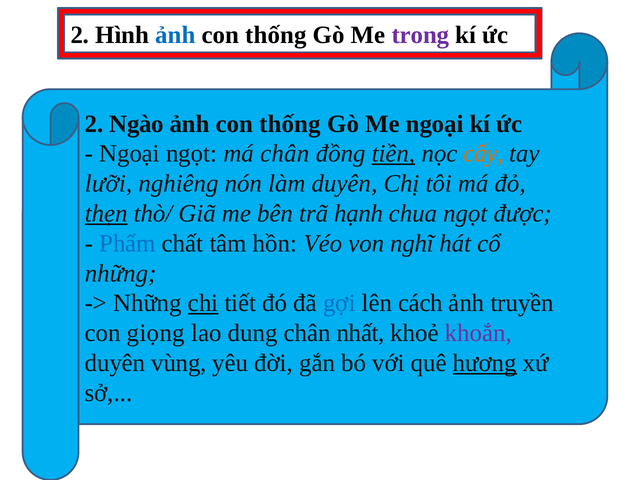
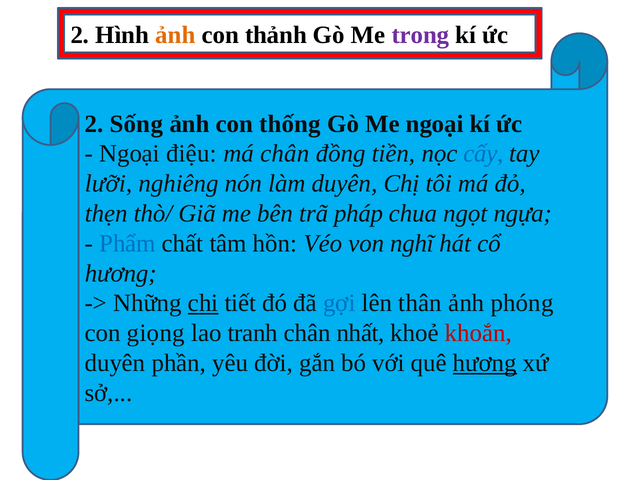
ảnh at (175, 35) colour: blue -> orange
thống at (276, 35): thống -> thảnh
Ngào: Ngào -> Sống
Ngoại ngọt: ngọt -> điệu
tiền underline: present -> none
cấy colour: orange -> blue
thẹn underline: present -> none
hạnh: hạnh -> pháp
được: được -> ngựa
những at (121, 273): những -> hương
cách: cách -> thân
truyền: truyền -> phóng
dung: dung -> tranh
khoắn colour: purple -> red
vùng: vùng -> phần
